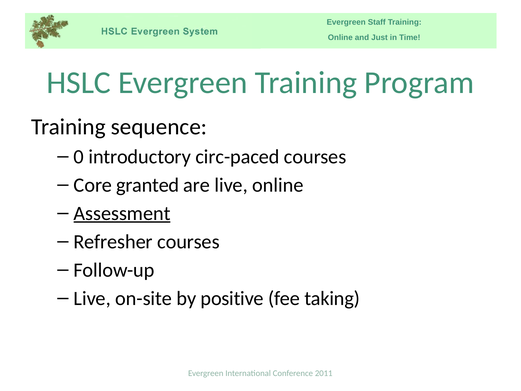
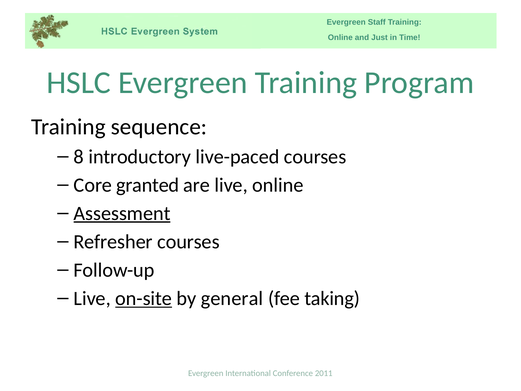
0: 0 -> 8
circ-paced: circ-paced -> live-paced
on-site underline: none -> present
positive: positive -> general
